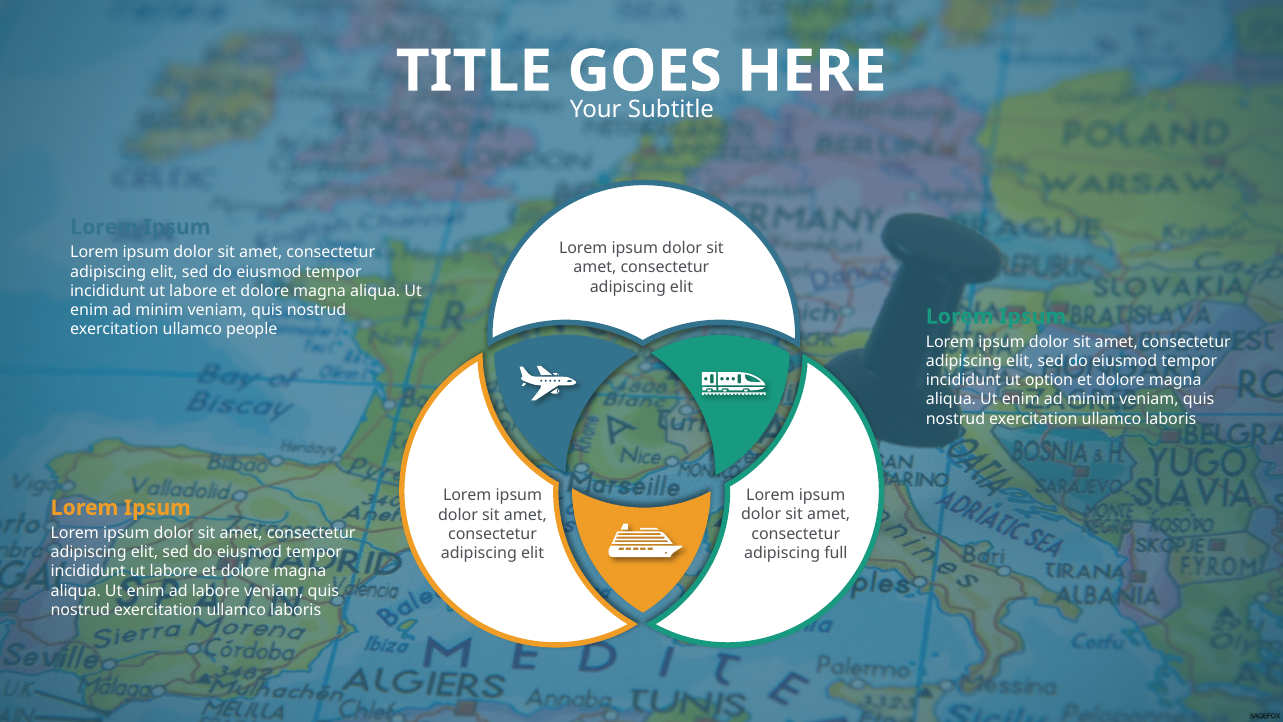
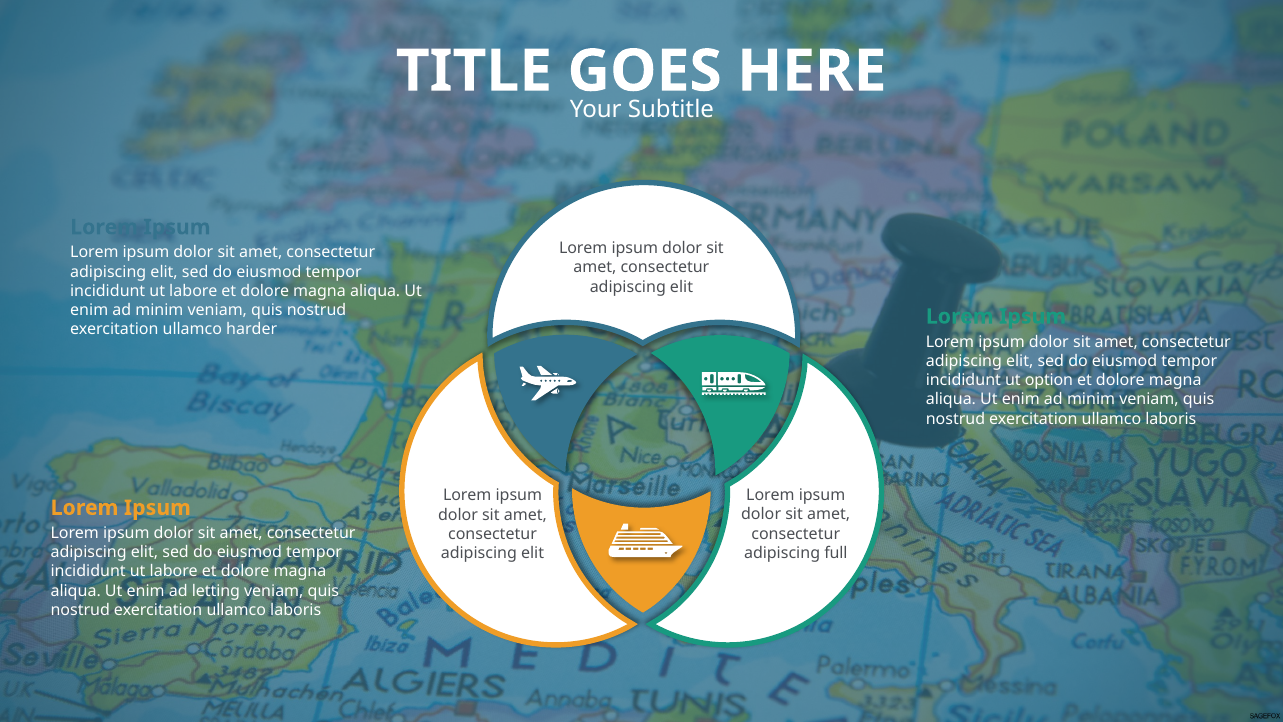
people: people -> harder
ad labore: labore -> letting
